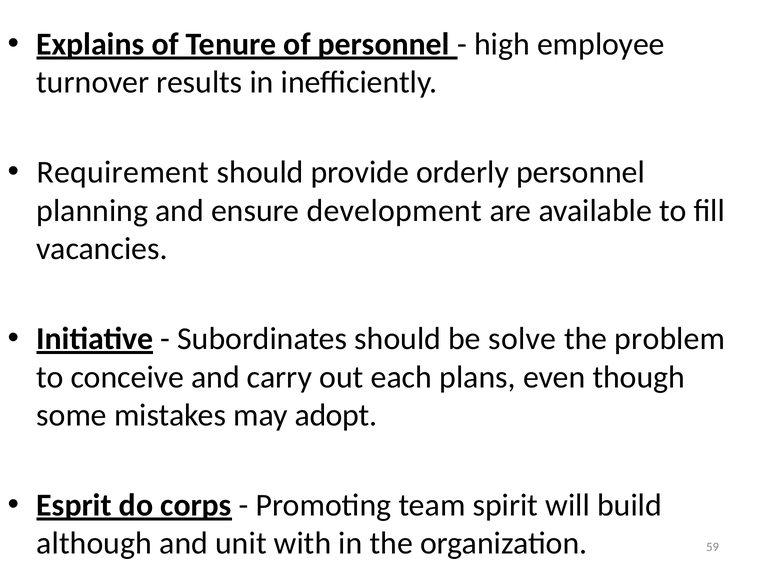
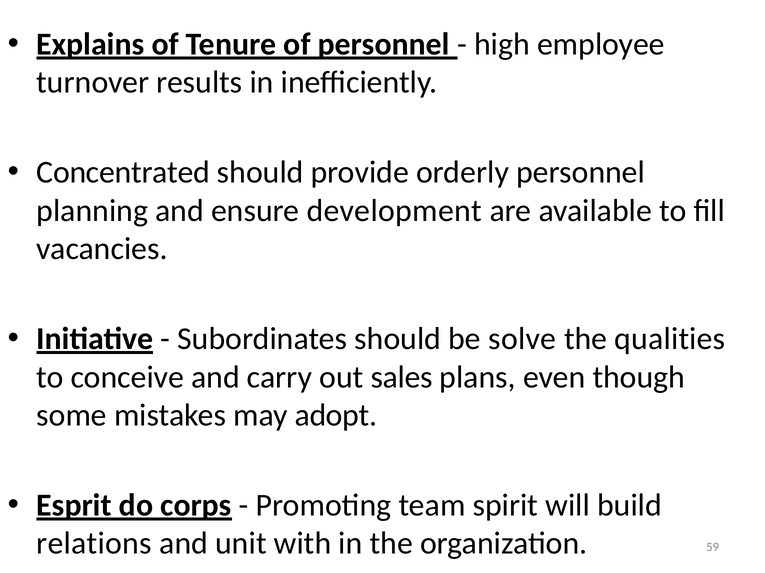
Requirement: Requirement -> Concentrated
problem: problem -> qualities
each: each -> sales
although: although -> relations
